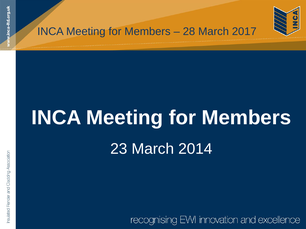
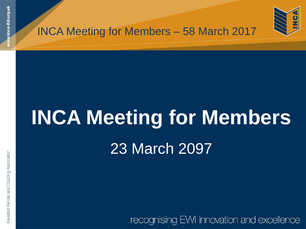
28: 28 -> 58
2014: 2014 -> 2097
